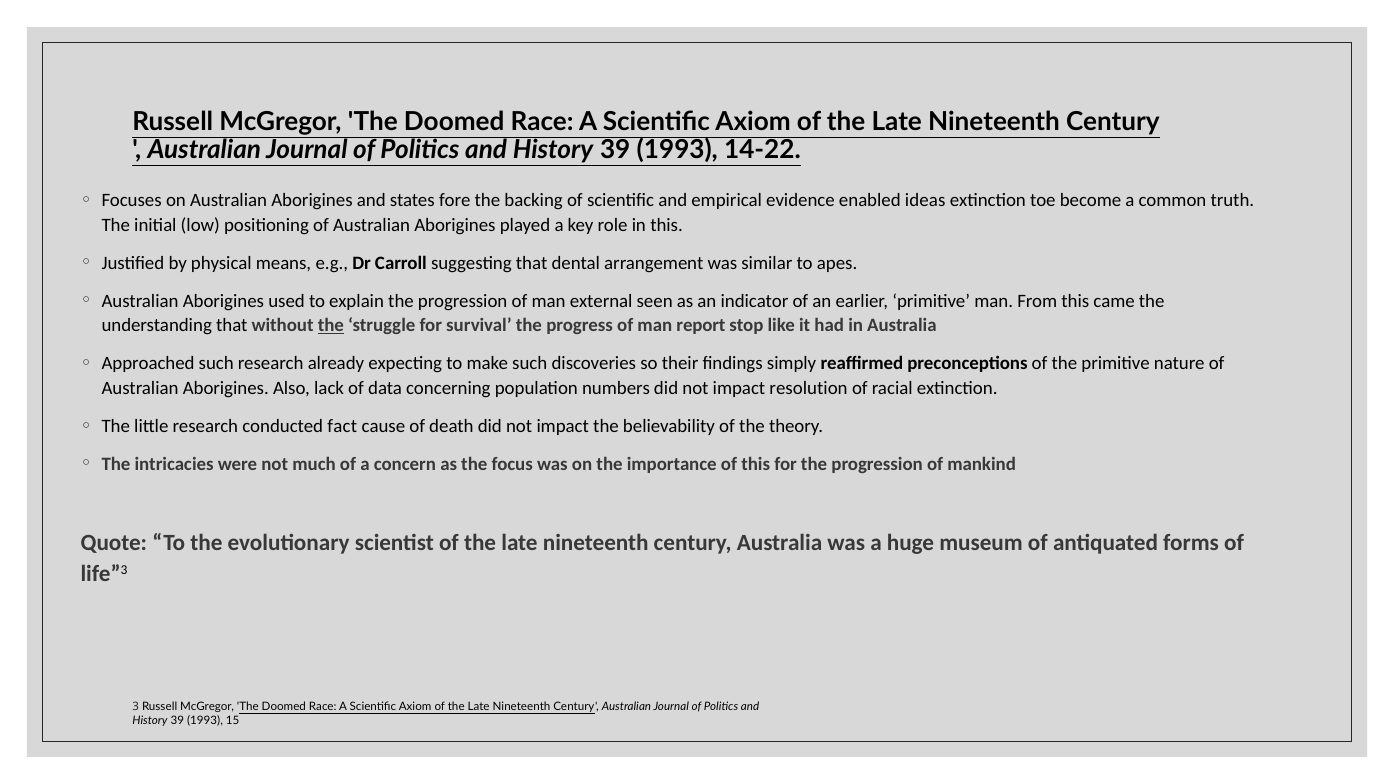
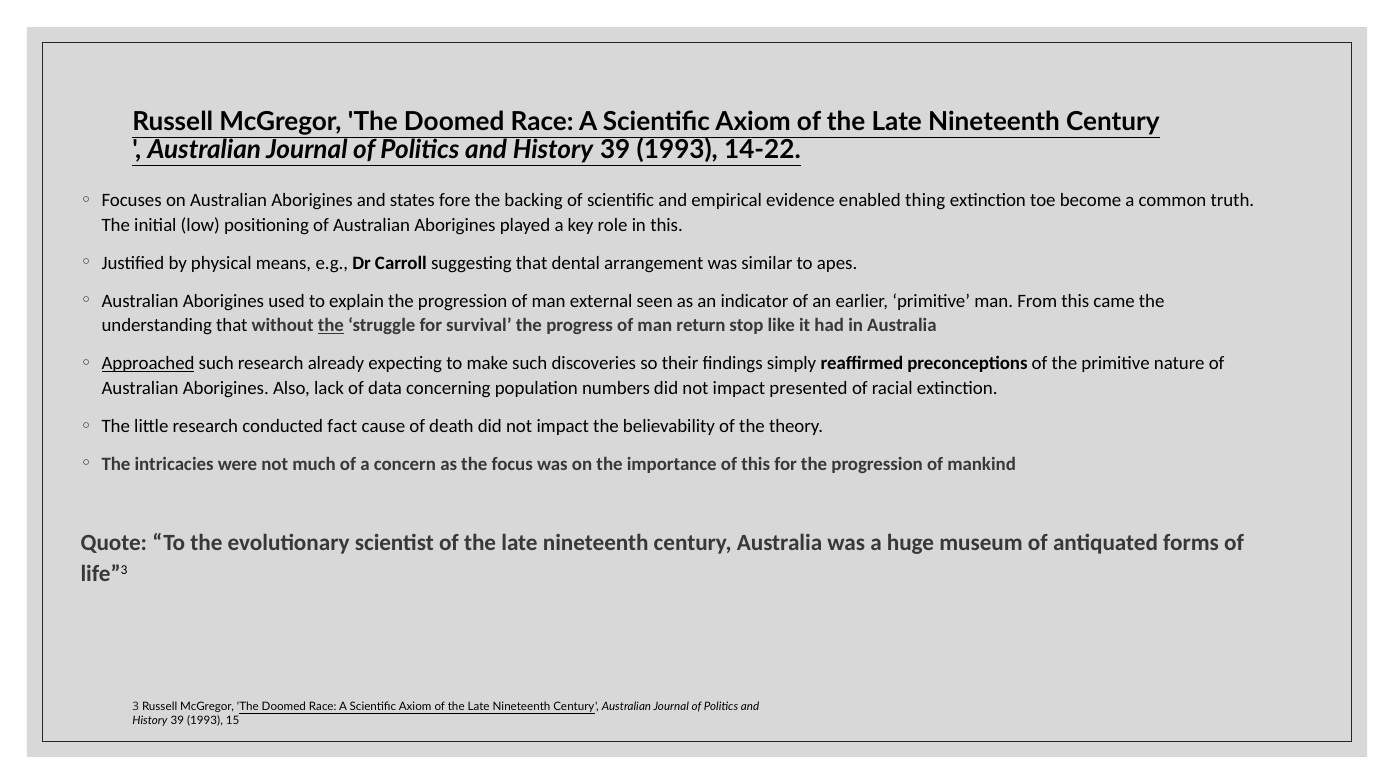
ideas: ideas -> thing
report: report -> return
Approached underline: none -> present
resolution: resolution -> presented
